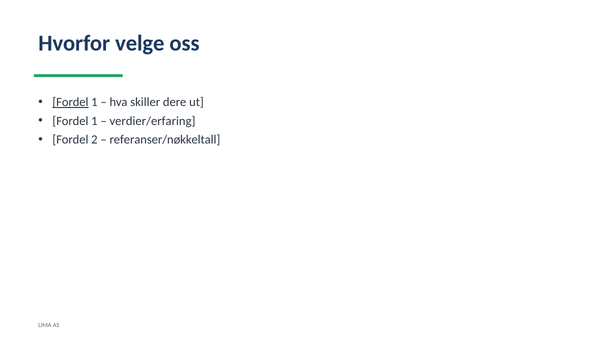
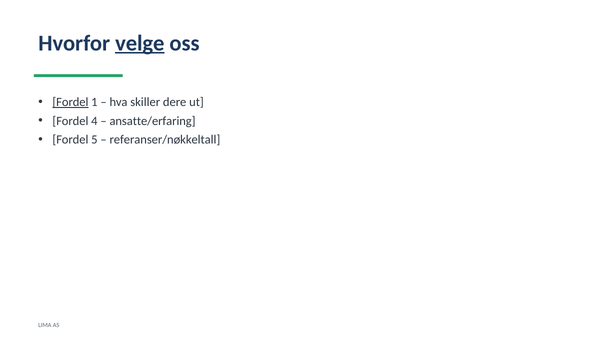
velge underline: none -> present
1 at (94, 121): 1 -> 4
verdier/erfaring: verdier/erfaring -> ansatte/erfaring
2: 2 -> 5
